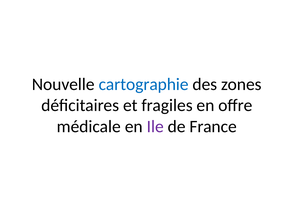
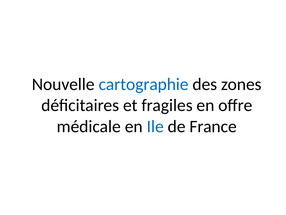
Ile colour: purple -> blue
